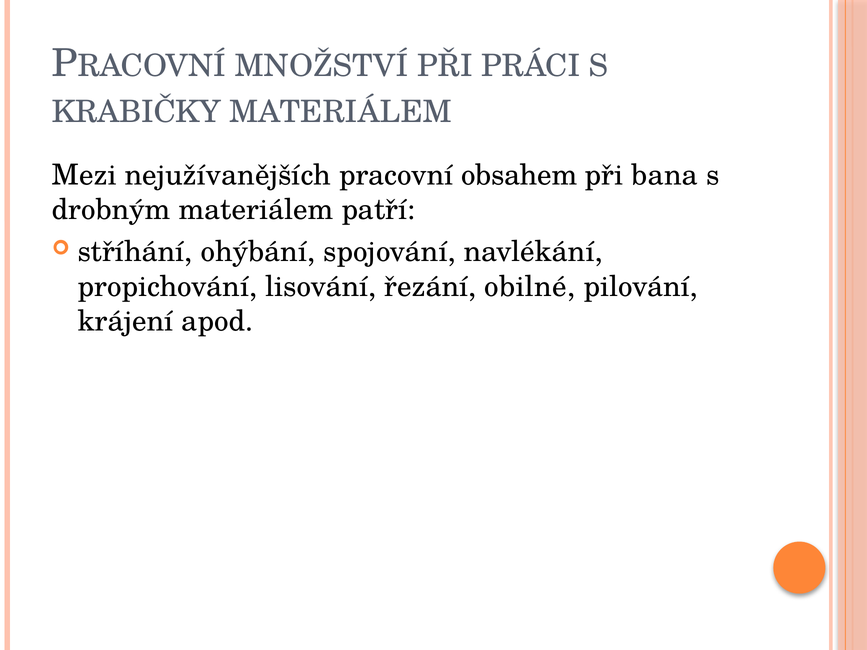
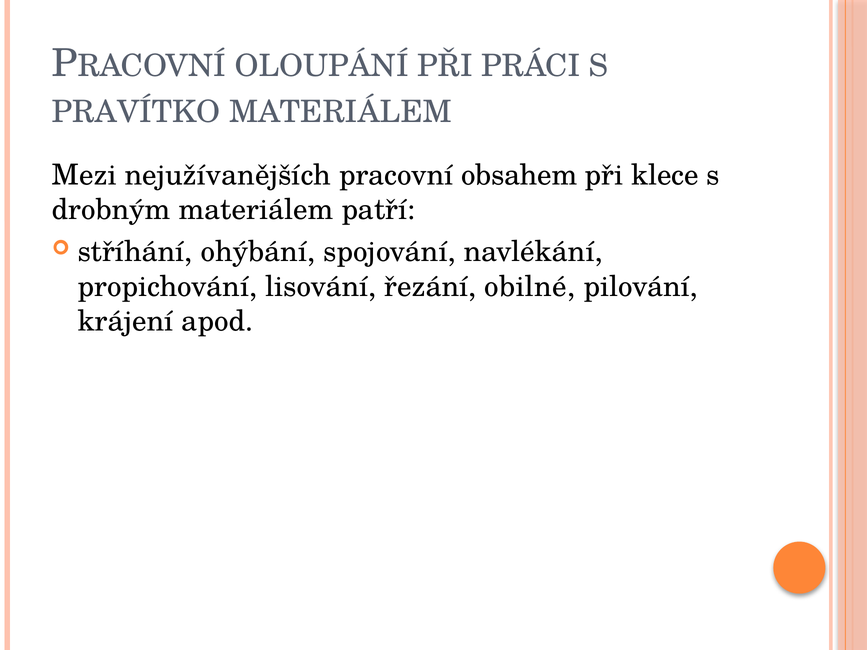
MNOŽSTVÍ: MNOŽSTVÍ -> OLOUPÁNÍ
KRABIČKY: KRABIČKY -> PRAVÍTKO
bana: bana -> klece
